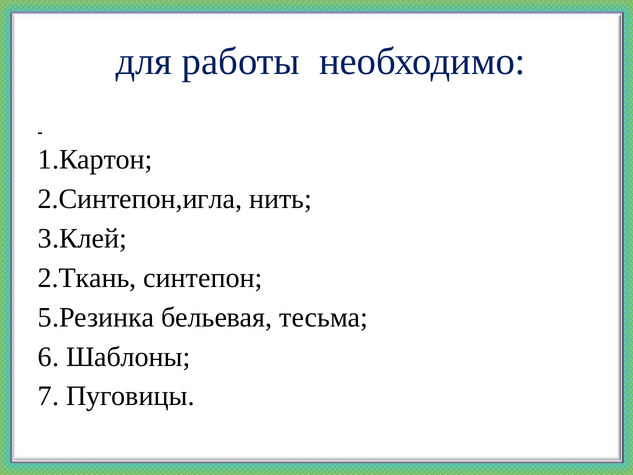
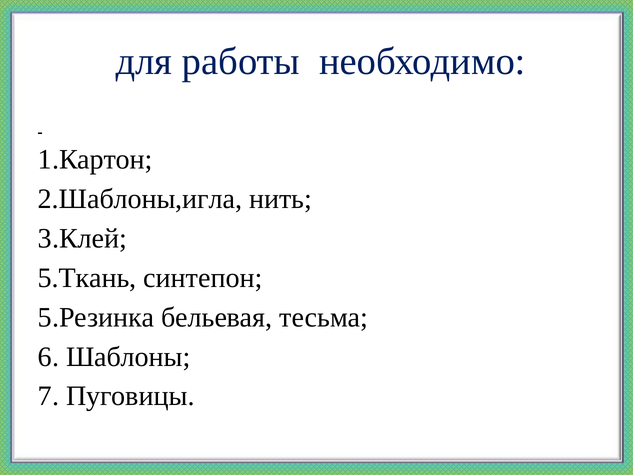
2.Синтепон,игла: 2.Синтепон,игла -> 2.Шаблоны,игла
2.Ткань: 2.Ткань -> 5.Ткань
